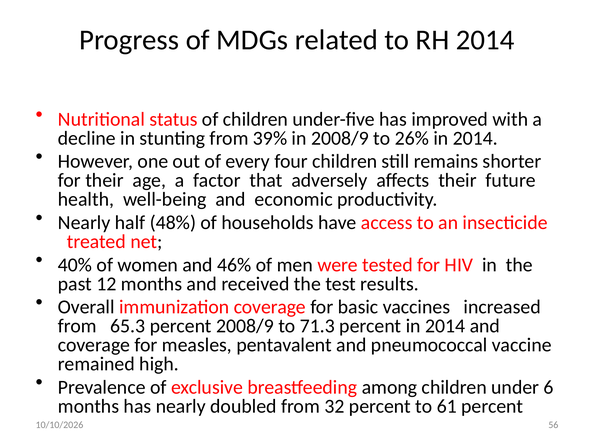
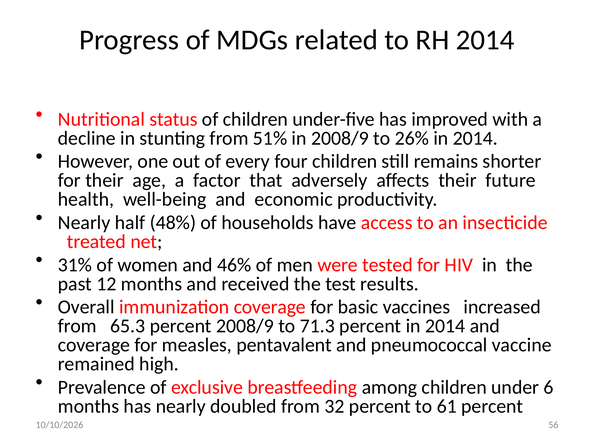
39%: 39% -> 51%
40%: 40% -> 31%
